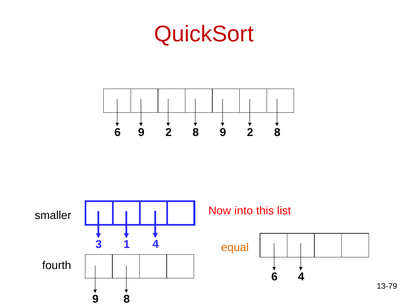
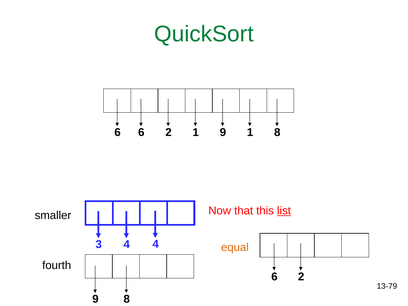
QuickSort colour: red -> green
6 9: 9 -> 6
8 at (196, 132): 8 -> 1
2 at (250, 132): 2 -> 1
into: into -> that
list underline: none -> present
3 1: 1 -> 4
4 at (301, 277): 4 -> 2
